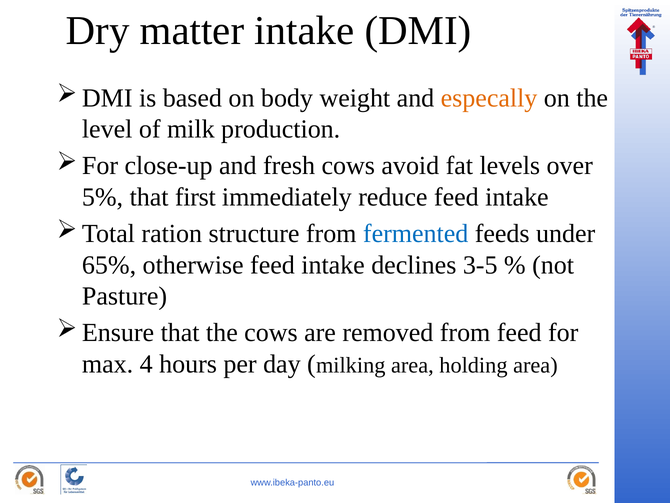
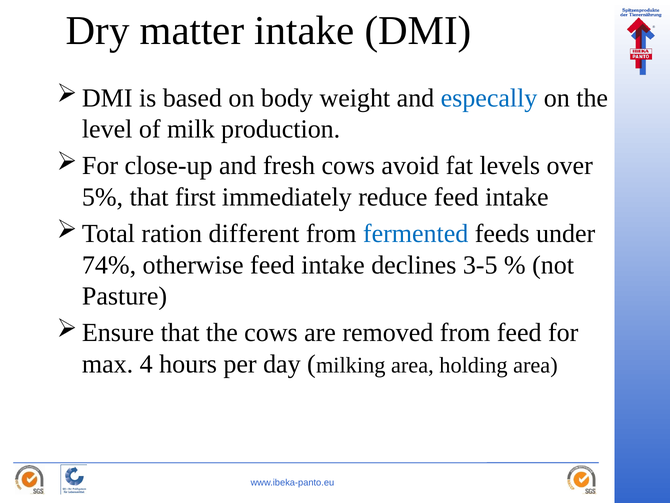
especally colour: orange -> blue
structure: structure -> different
65%: 65% -> 74%
